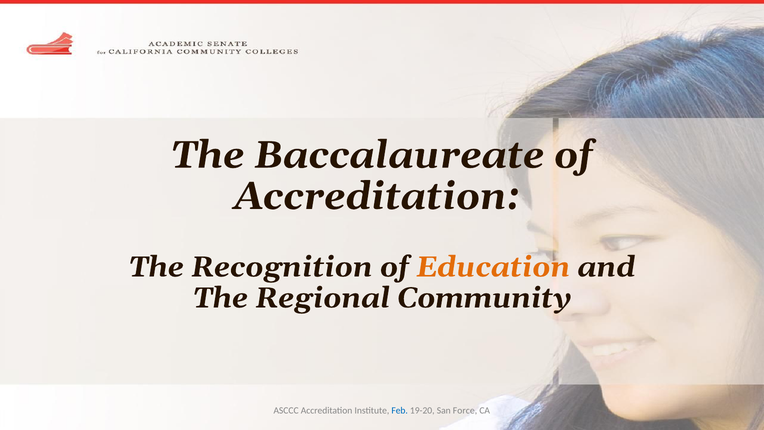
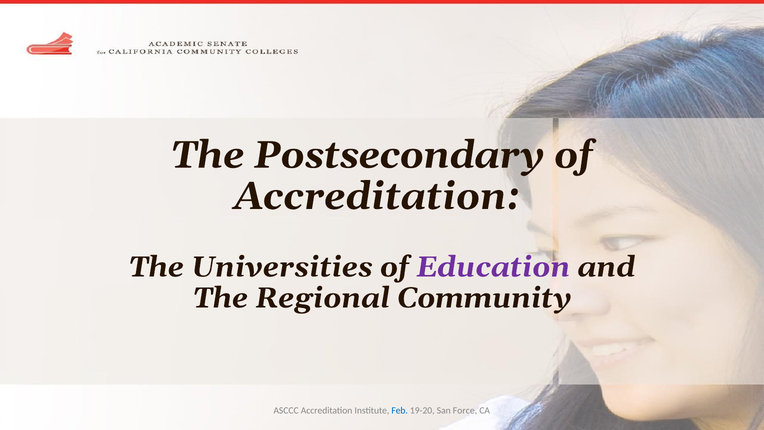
Baccalaureate: Baccalaureate -> Postsecondary
Recognition: Recognition -> Universities
Education colour: orange -> purple
